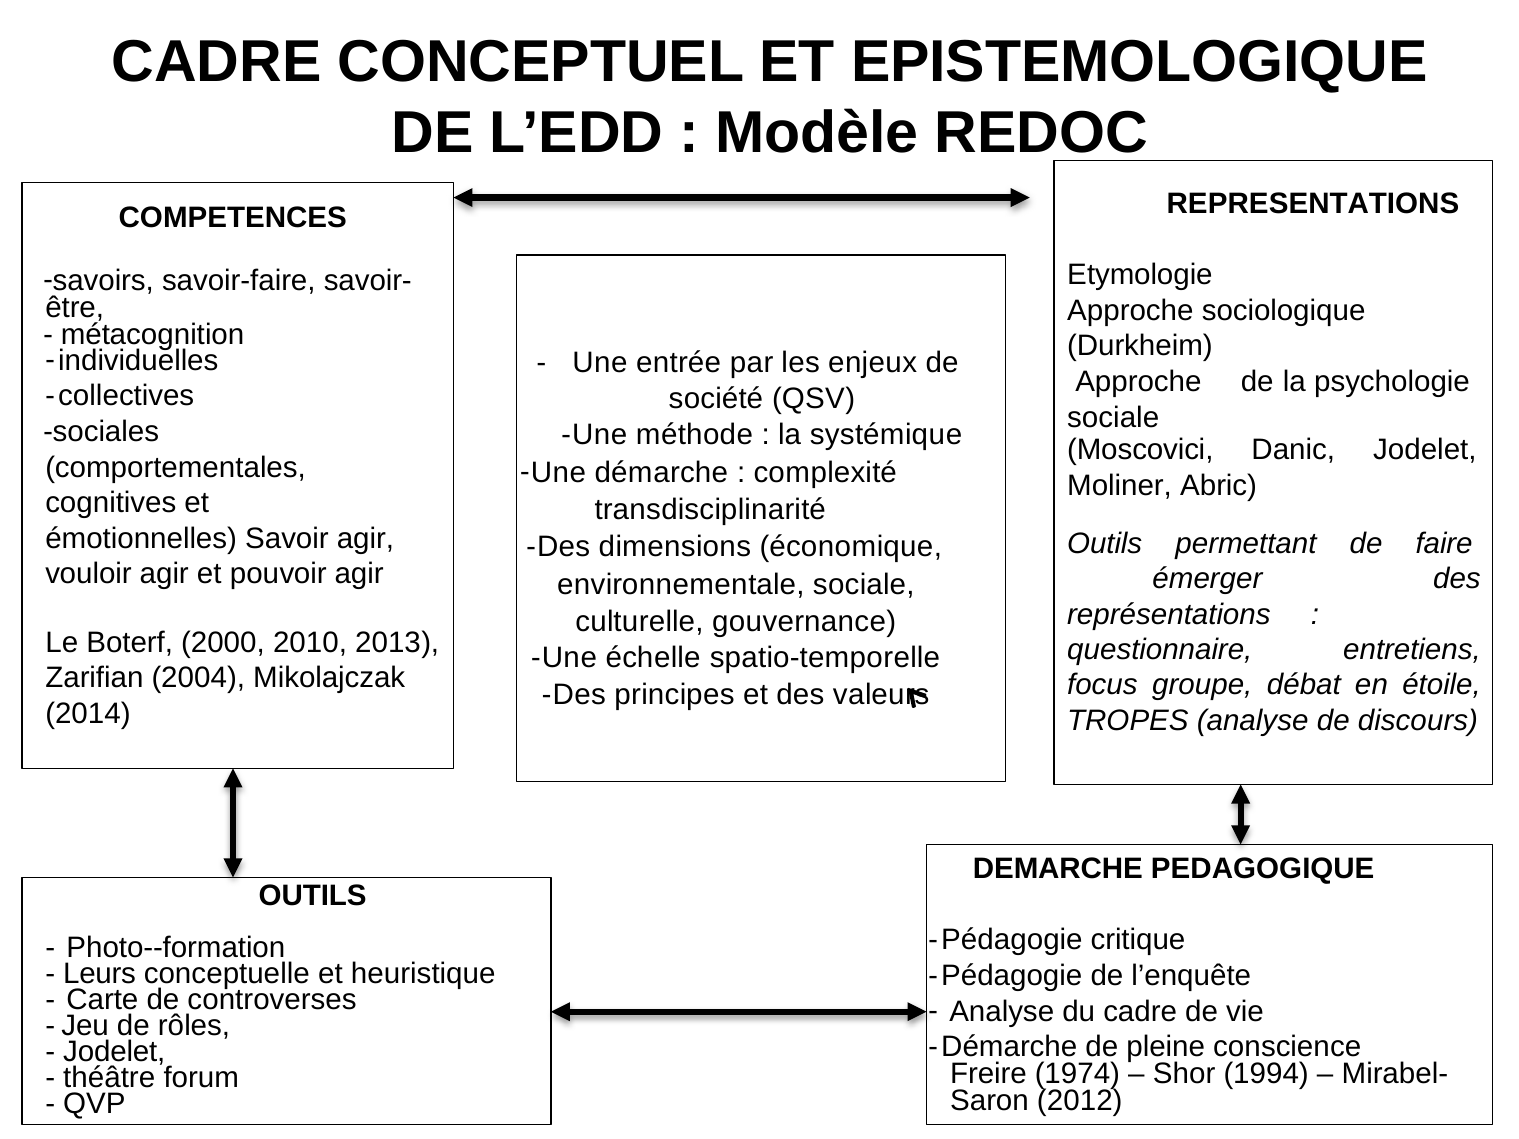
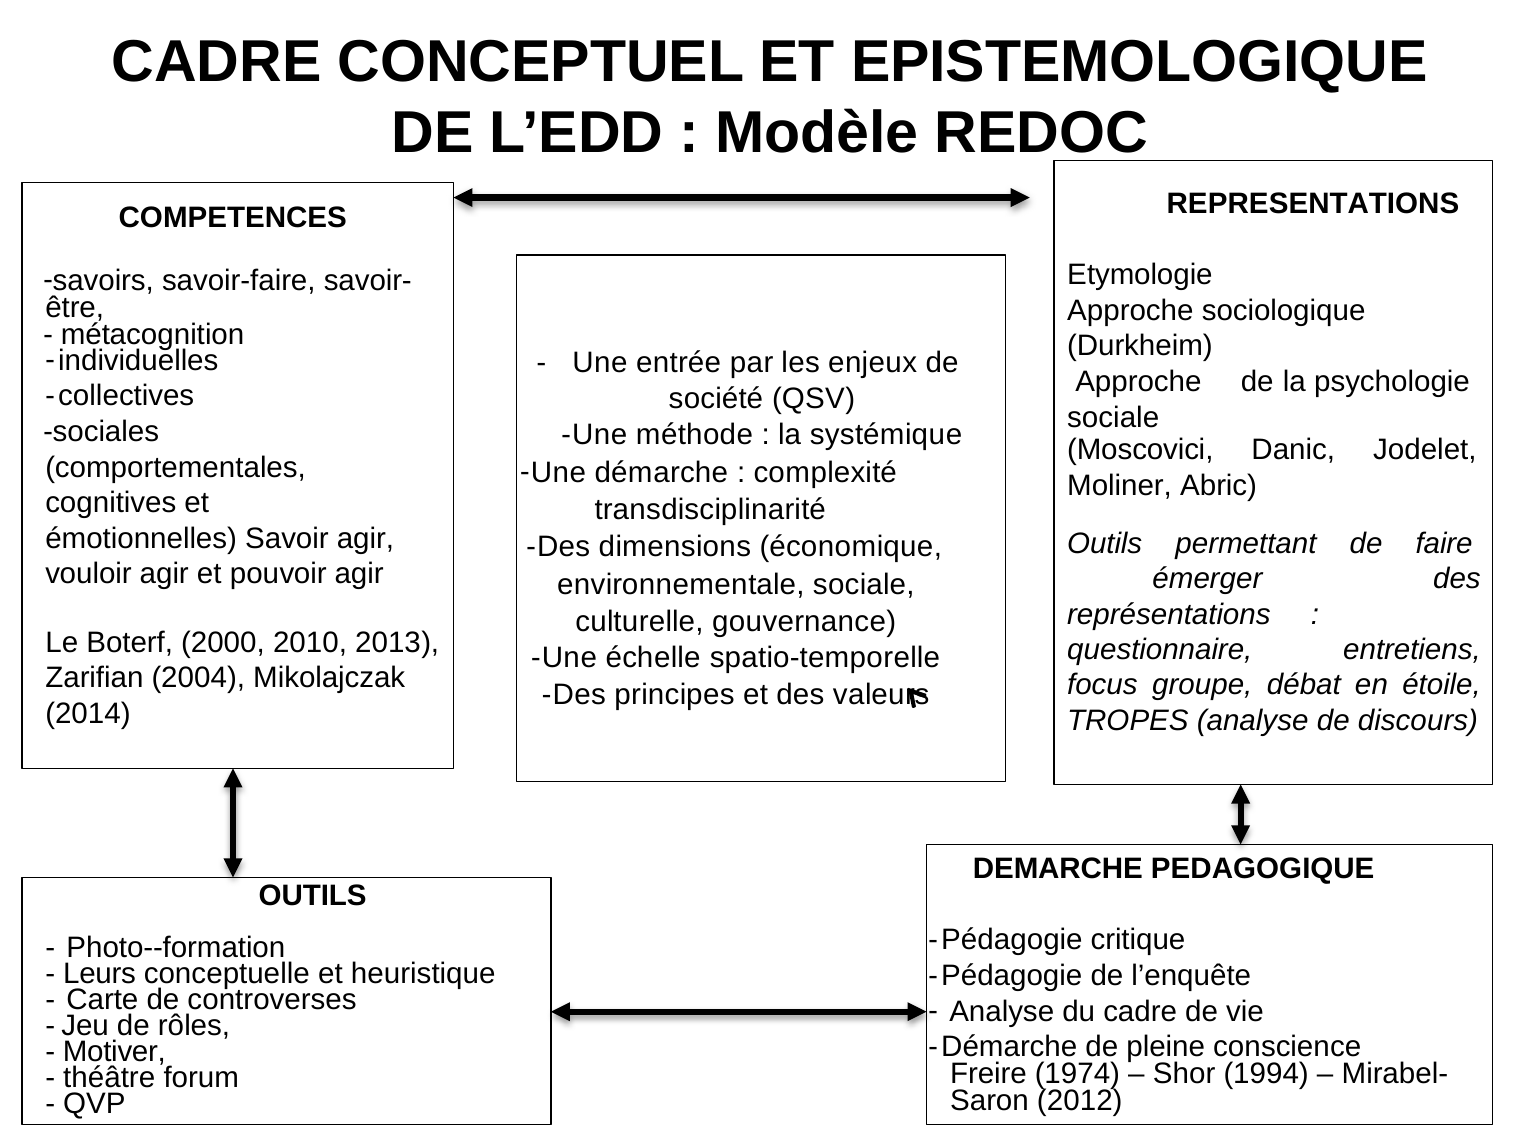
Jodelet at (114, 1052): Jodelet -> Motiver
